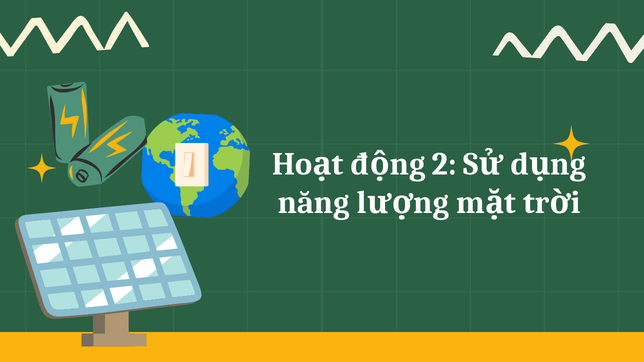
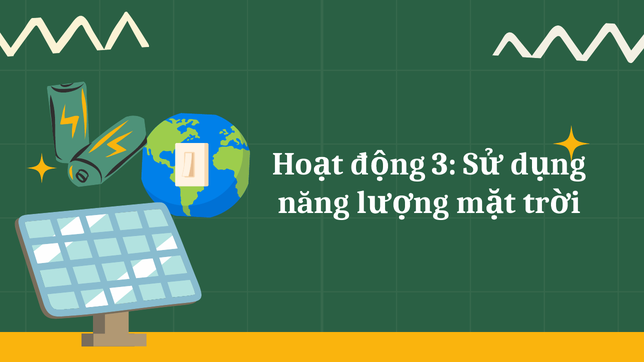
2: 2 -> 3
